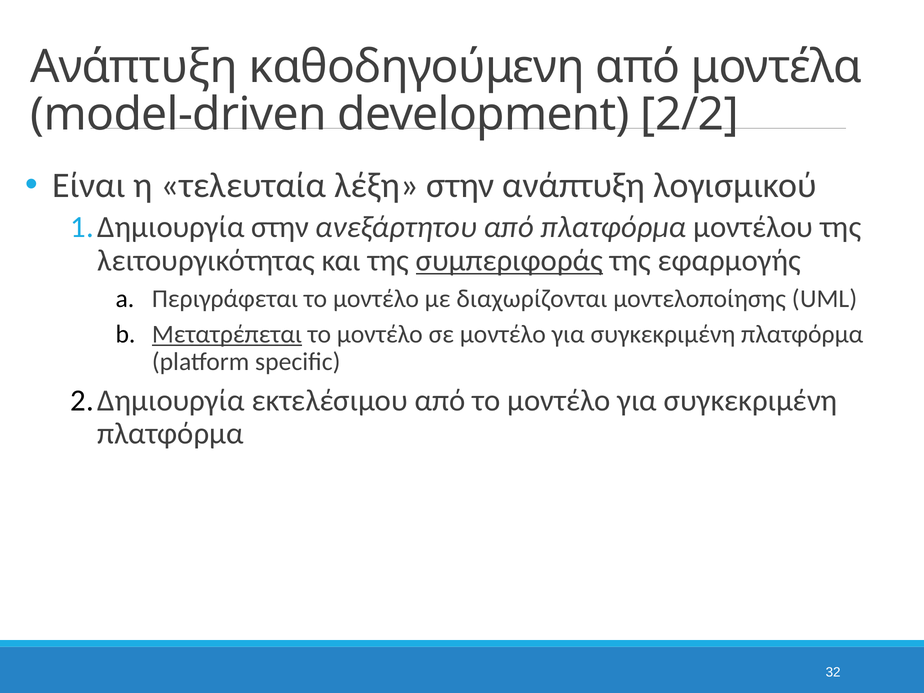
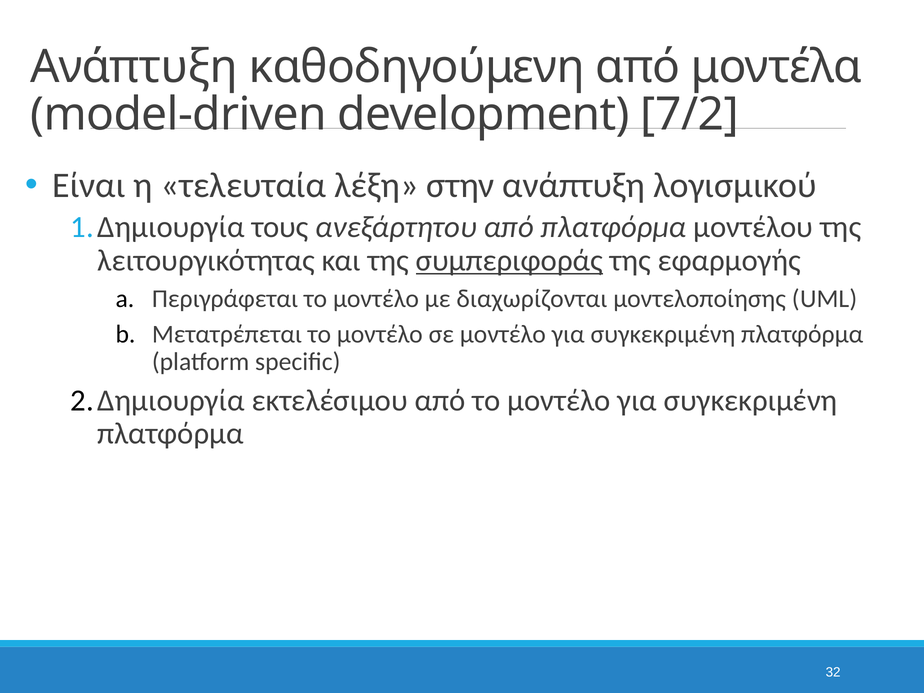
2/2: 2/2 -> 7/2
στην at (280, 227): στην -> τους
Μετατρέπεται underline: present -> none
